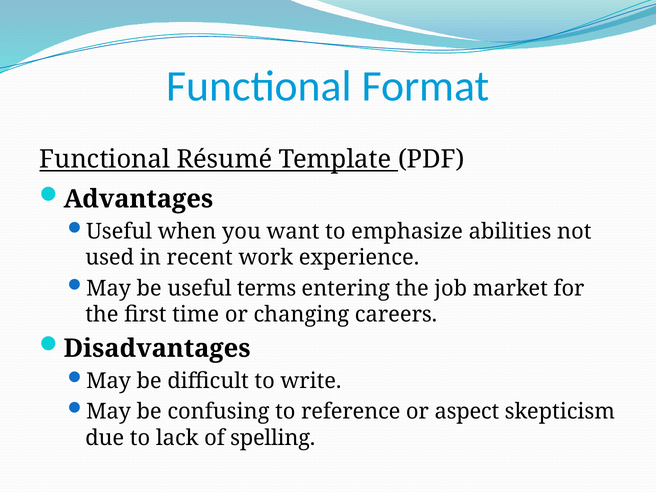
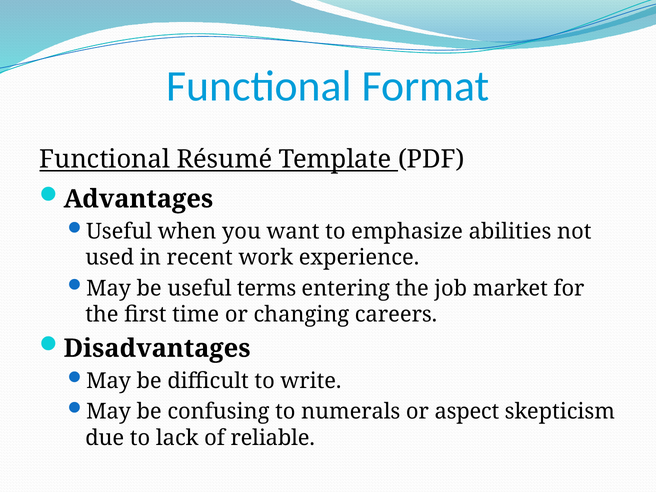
reference: reference -> numerals
spelling: spelling -> reliable
